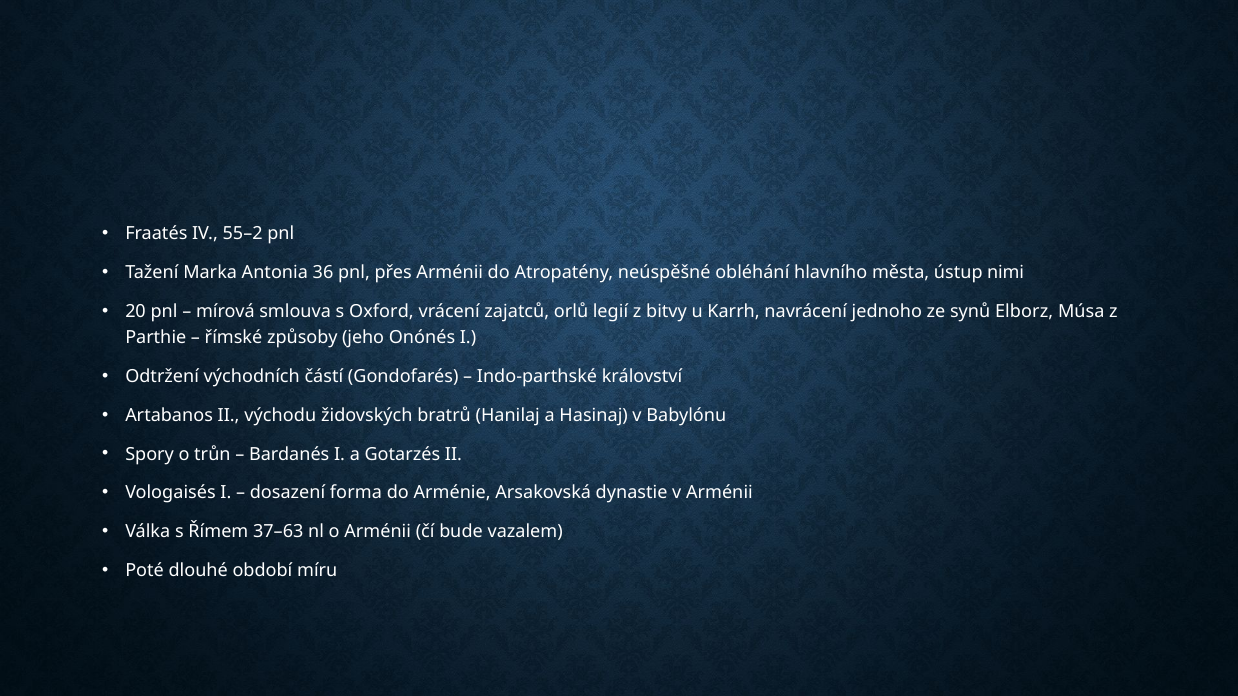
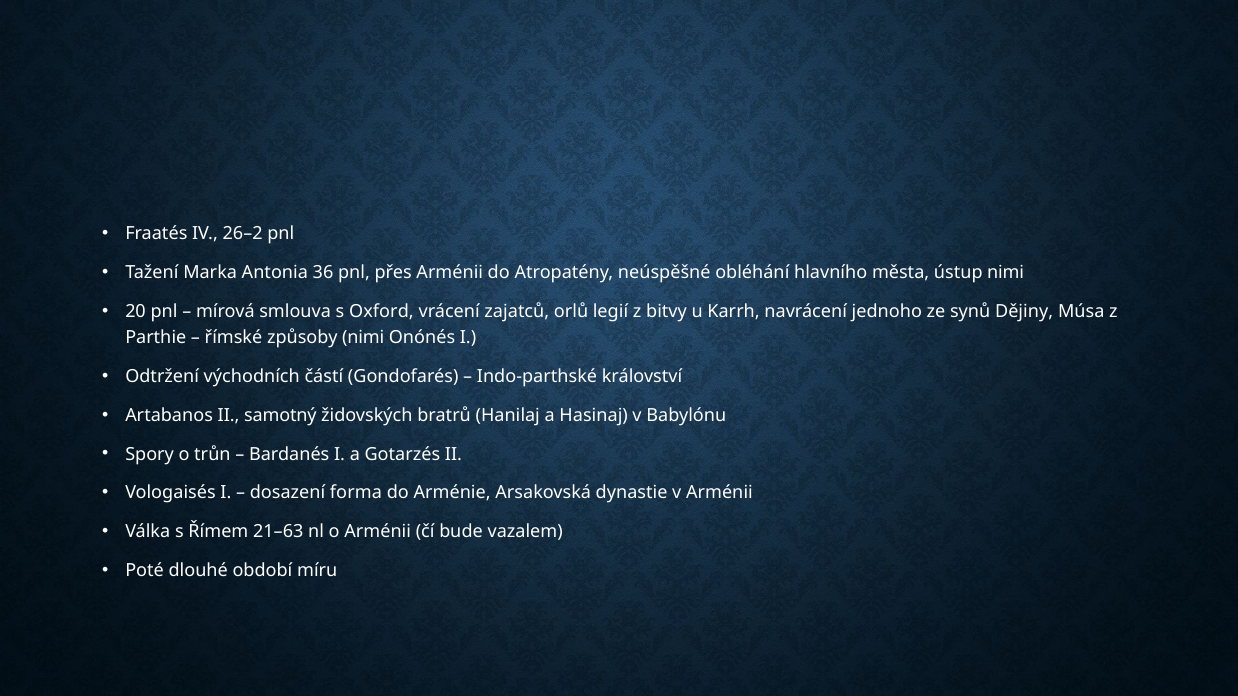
55–2: 55–2 -> 26–2
Elborz: Elborz -> Dějiny
způsoby jeho: jeho -> nimi
východu: východu -> samotný
37–63: 37–63 -> 21–63
